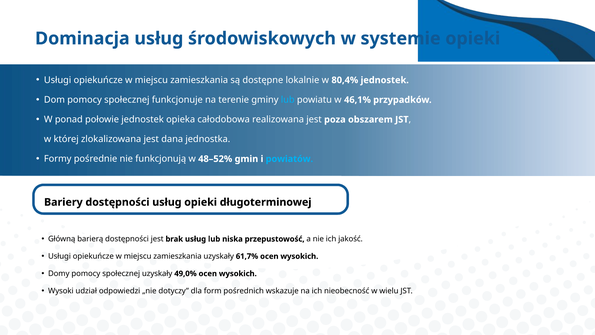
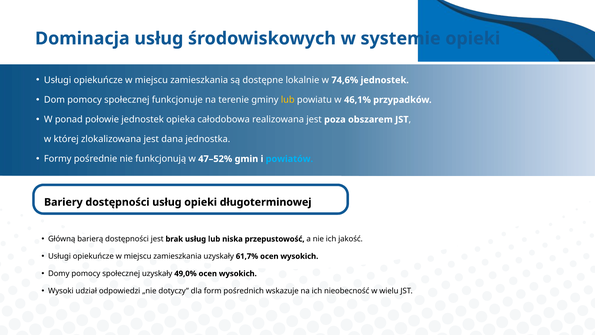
80,4%: 80,4% -> 74,6%
lub at (288, 100) colour: light blue -> yellow
48–52%: 48–52% -> 47–52%
